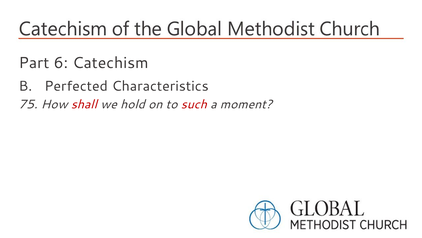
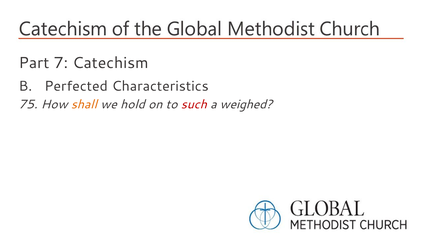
6: 6 -> 7
shall colour: red -> orange
moment: moment -> weighed
